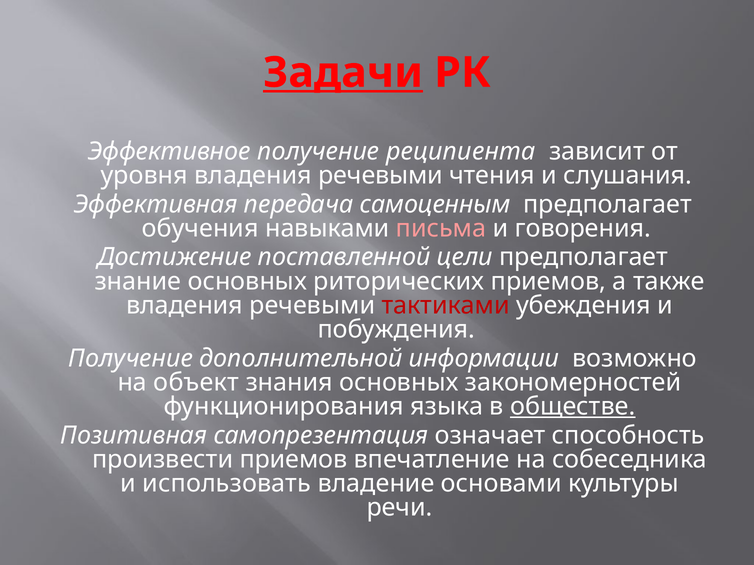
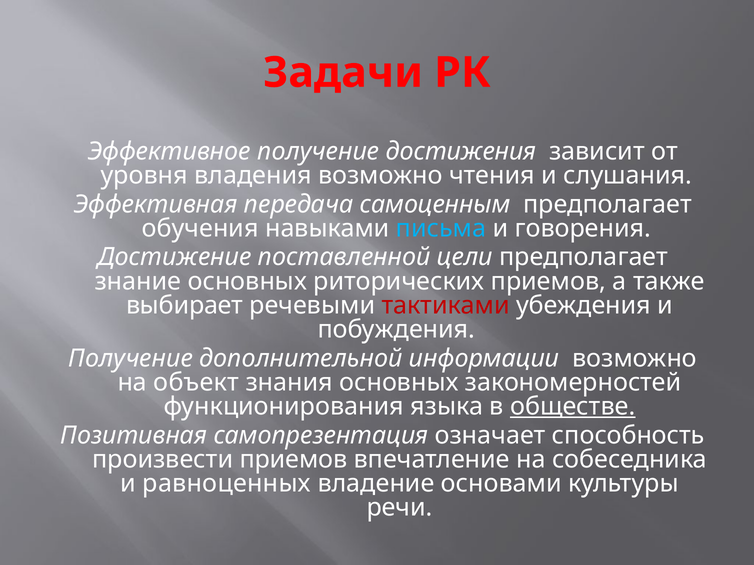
Задачи underline: present -> none
реципиента: реципиента -> достижения
уровня владения речевыми: речевыми -> возможно
письма colour: pink -> light blue
владения at (185, 306): владения -> выбирает
использовать: использовать -> равноценных
